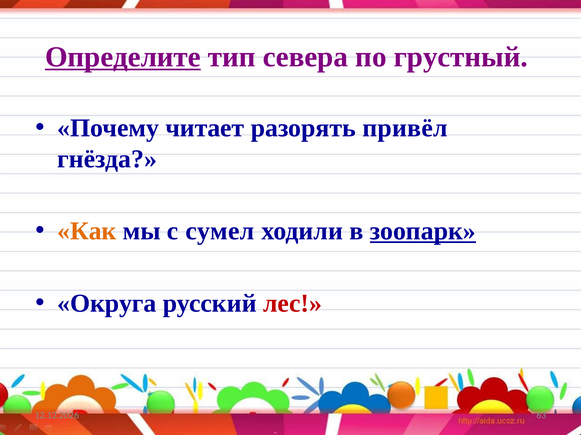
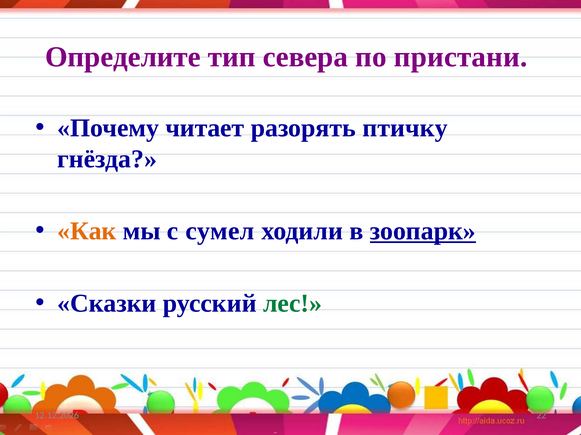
Определите underline: present -> none
грустный: грустный -> пристани
привёл: привёл -> птичку
Округа: Округа -> Сказки
лес colour: red -> green
63: 63 -> 22
